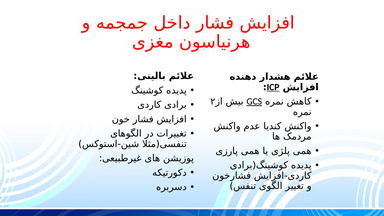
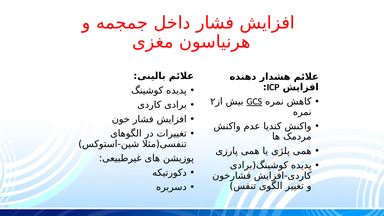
ICP underline: present -> none
